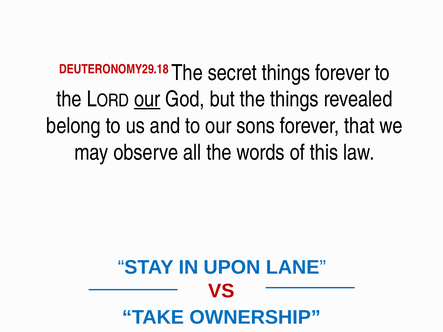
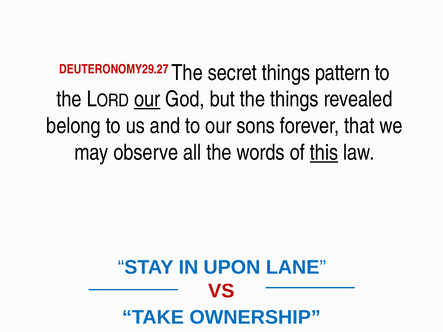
DEUTERONOMY29.18: DEUTERONOMY29.18 -> DEUTERONOMY29.27
things forever: forever -> pattern
this underline: none -> present
